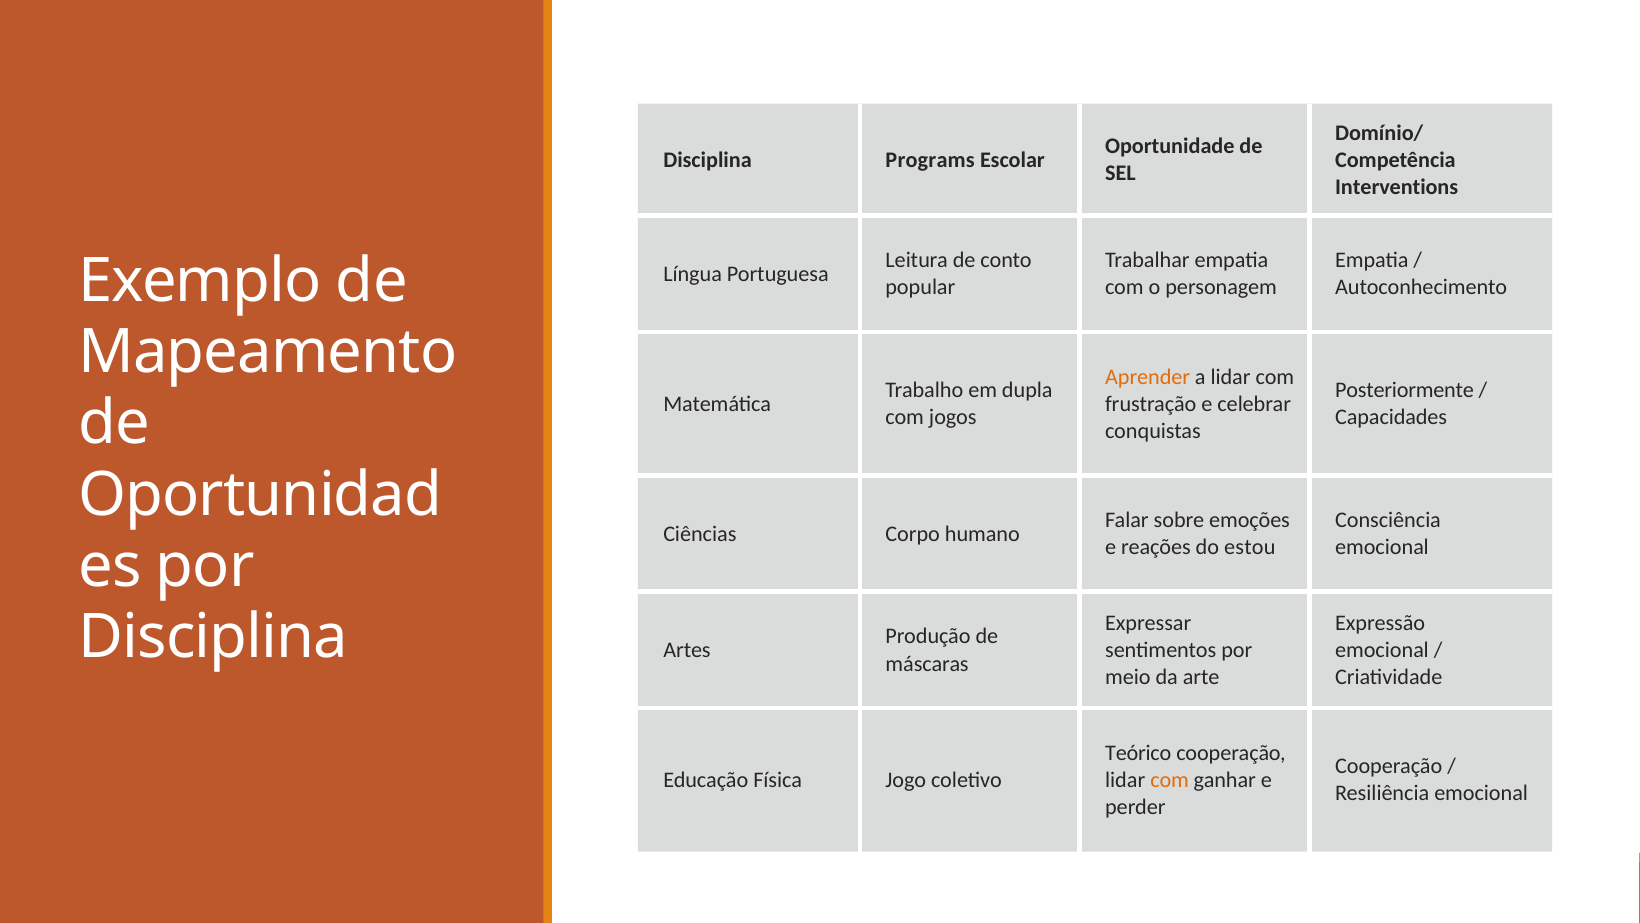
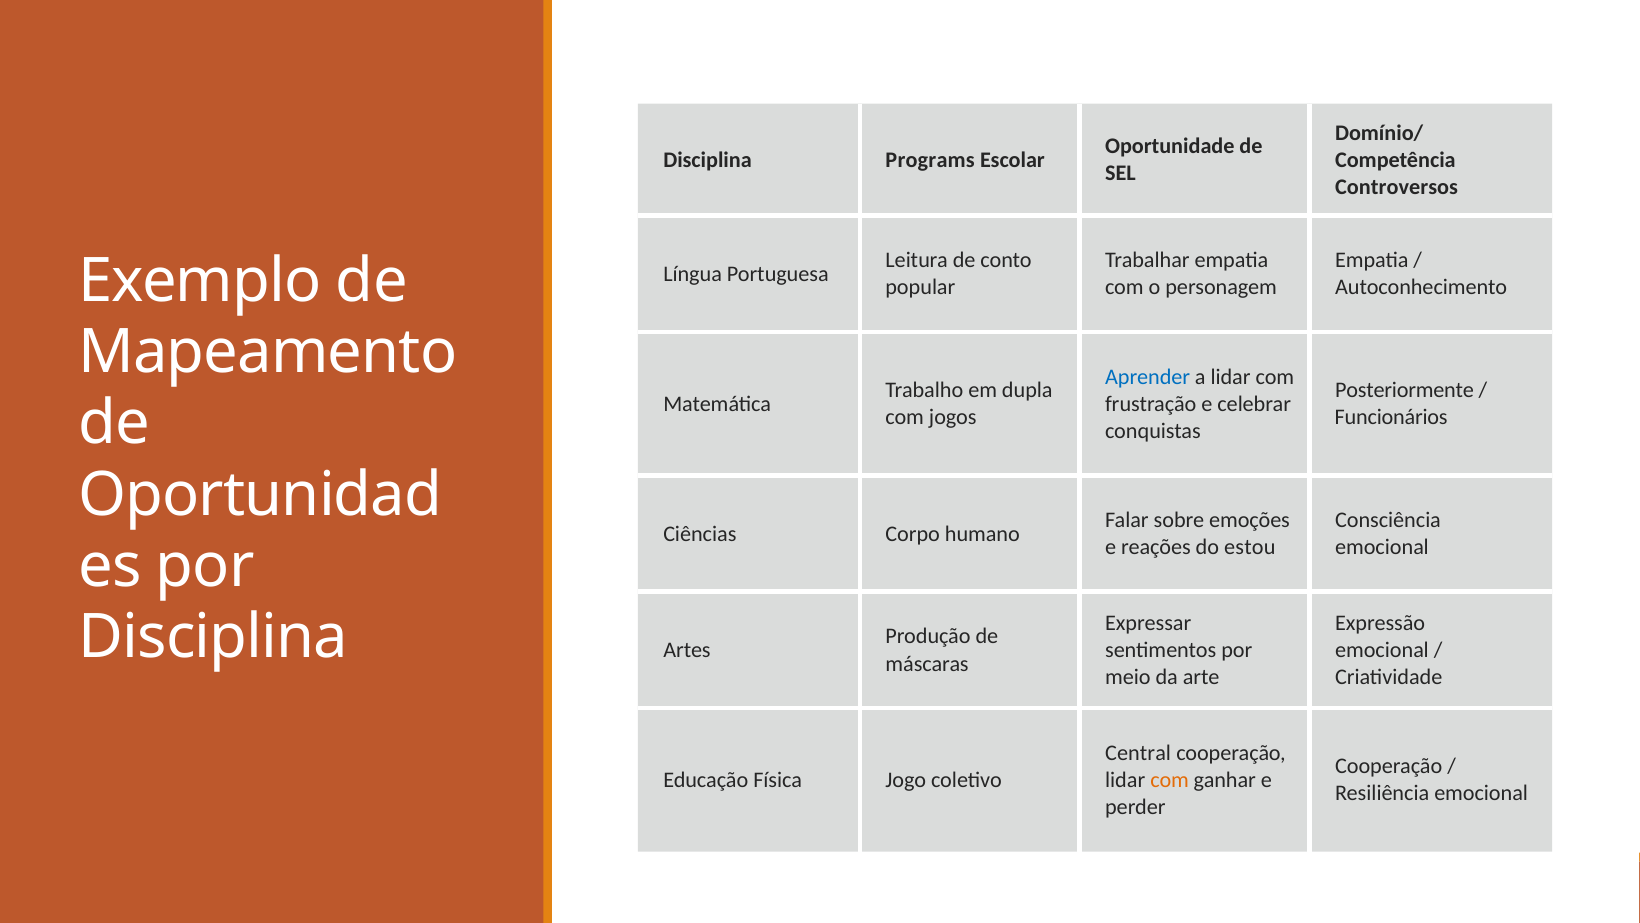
Interventions: Interventions -> Controversos
Aprender colour: orange -> blue
Capacidades: Capacidades -> Funcionários
Teórico: Teórico -> Central
